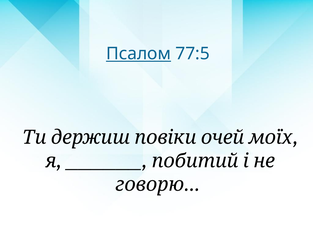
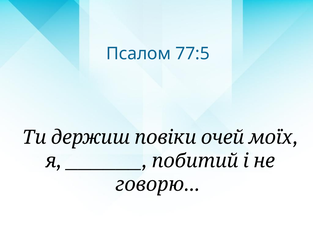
Псалом underline: present -> none
